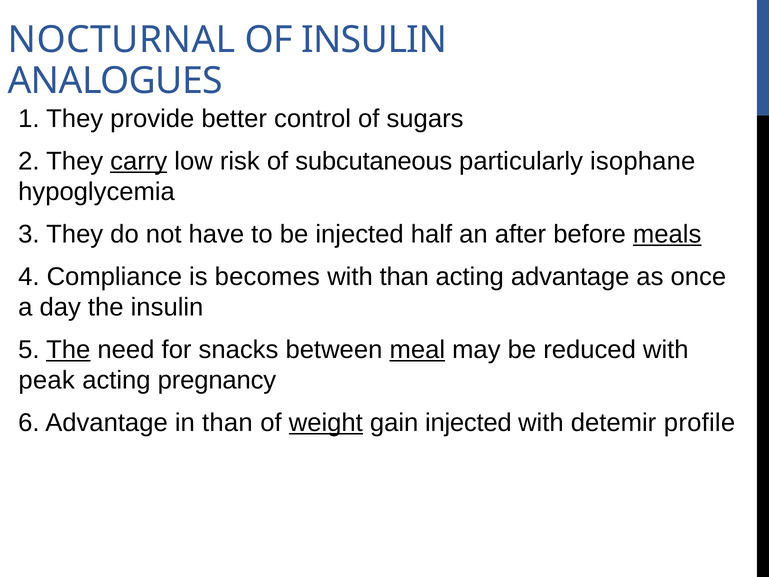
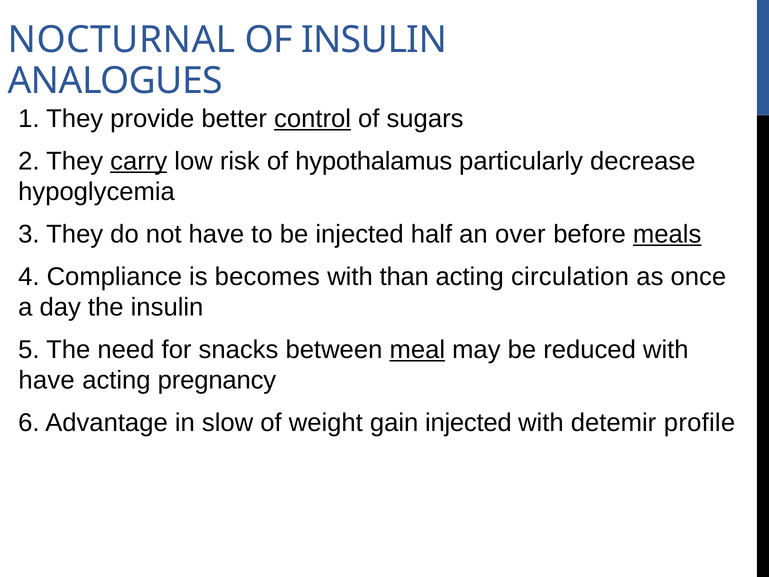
control underline: none -> present
subcutaneous: subcutaneous -> hypothalamus
isophane: isophane -> decrease
after: after -> over
acting advantage: advantage -> circulation
The at (68, 350) underline: present -> none
peak at (47, 380): peak -> have
in than: than -> slow
weight underline: present -> none
